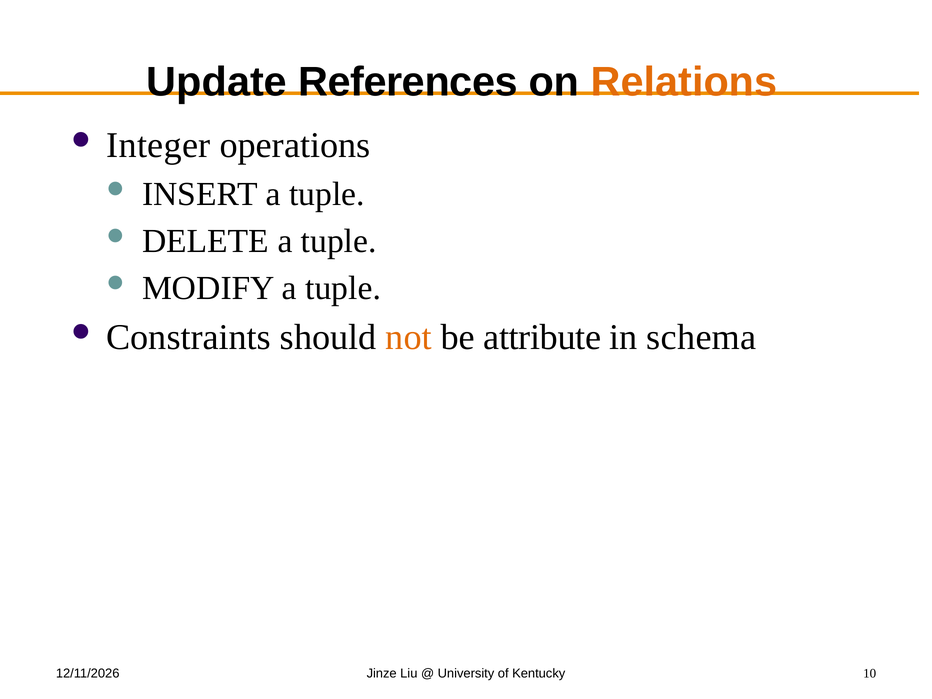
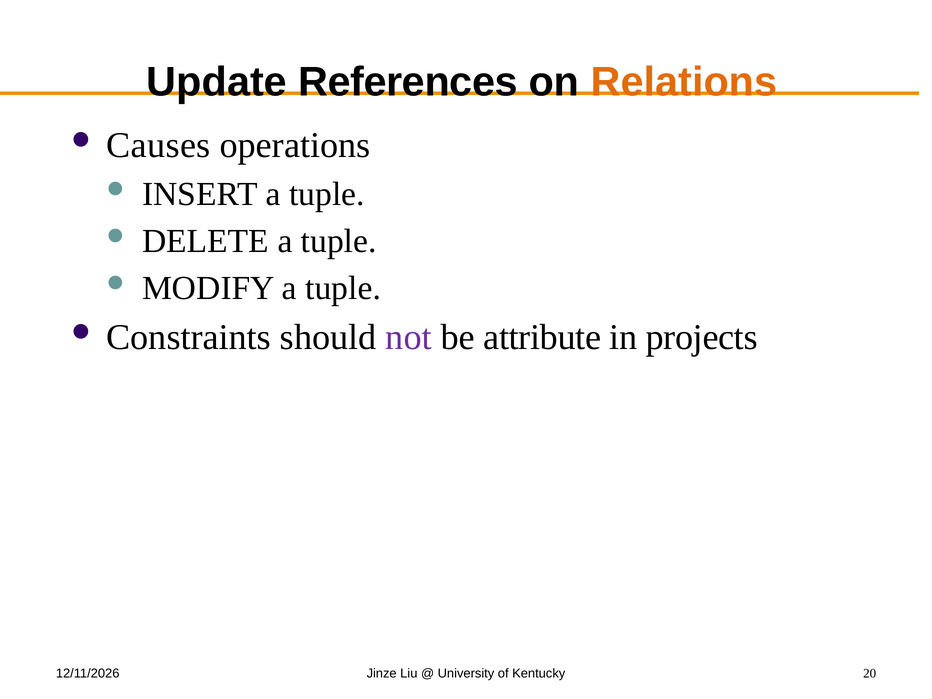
Integer: Integer -> Causes
not colour: orange -> purple
schema: schema -> projects
10: 10 -> 20
